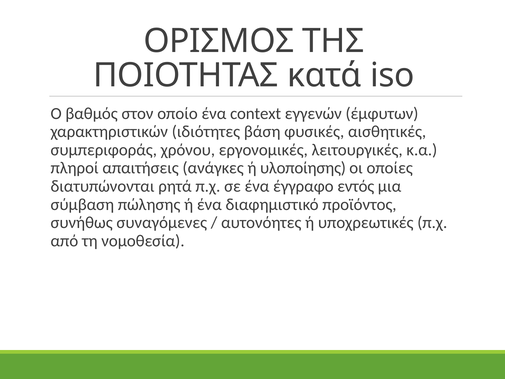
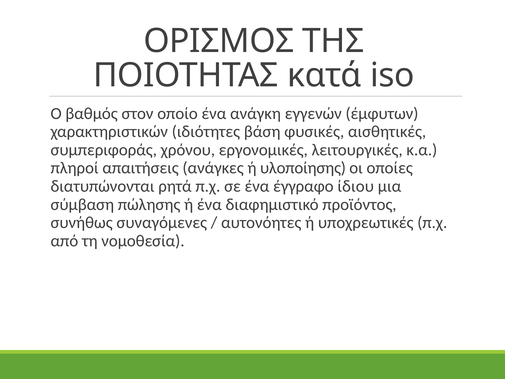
context: context -> ανάγκη
εντός: εντός -> ίδιου
